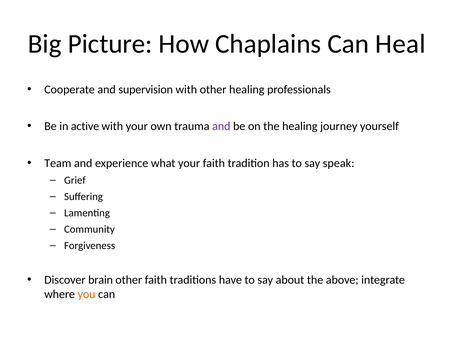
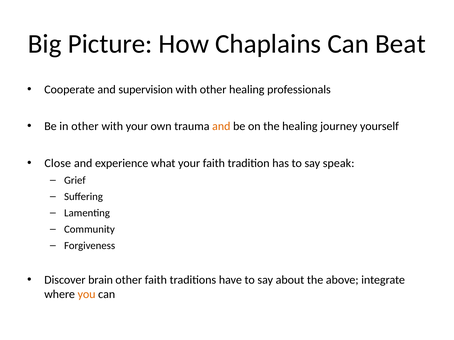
Heal: Heal -> Beat
in active: active -> other
and at (221, 127) colour: purple -> orange
Team: Team -> Close
